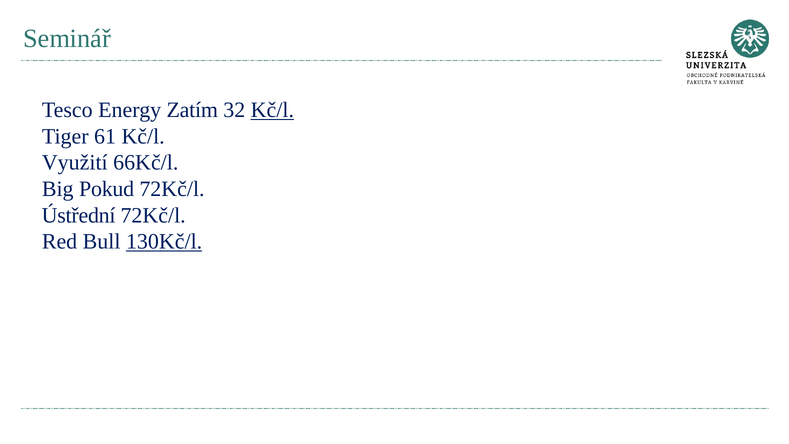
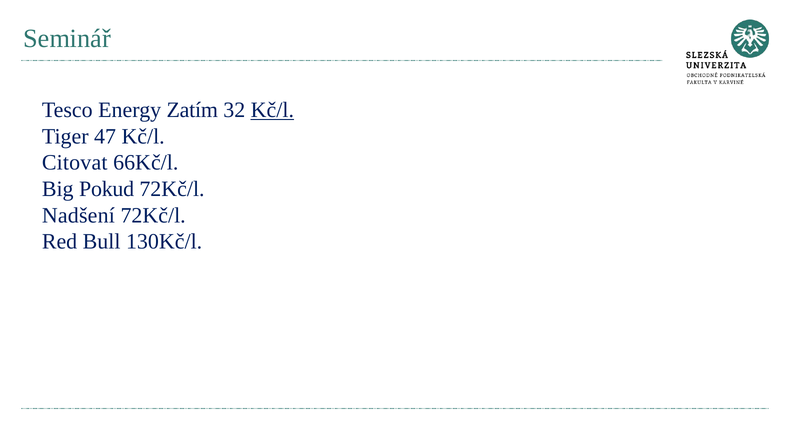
61: 61 -> 47
Využití: Využití -> Citovat
Ústřední: Ústřední -> Nadšení
130Kč/l underline: present -> none
